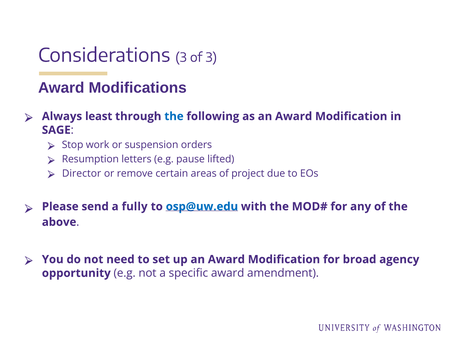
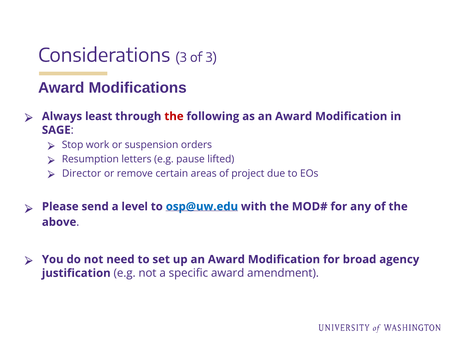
the at (174, 116) colour: blue -> red
fully: fully -> level
opportunity: opportunity -> justification
